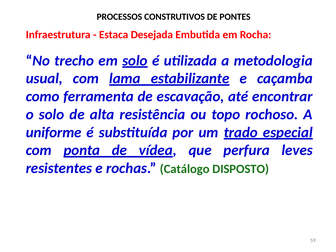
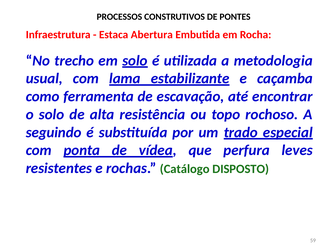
Desejada: Desejada -> Abertura
uniforme: uniforme -> seguindo
